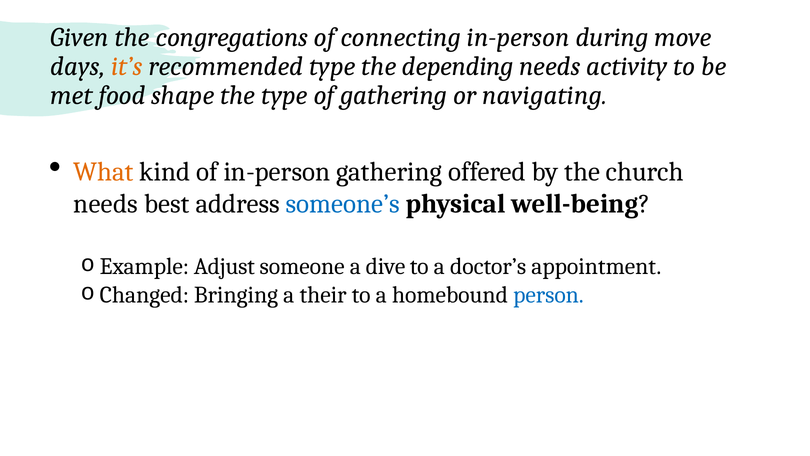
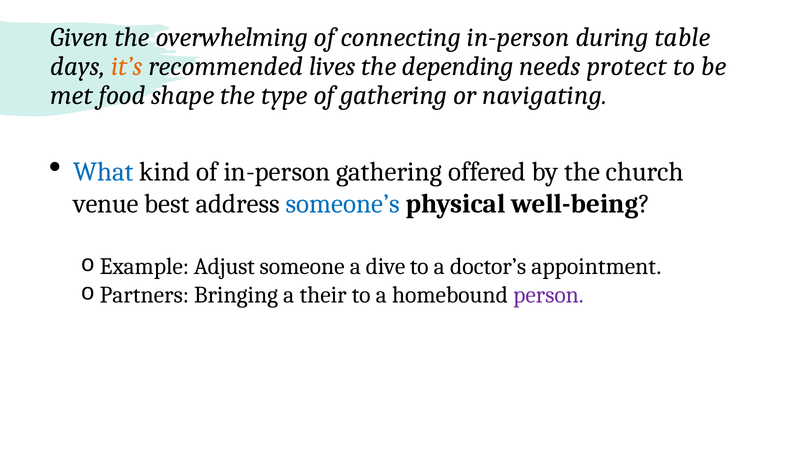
congregations: congregations -> overwhelming
move: move -> table
recommended type: type -> lives
activity: activity -> protect
What colour: orange -> blue
needs at (106, 204): needs -> venue
Changed: Changed -> Partners
person colour: blue -> purple
